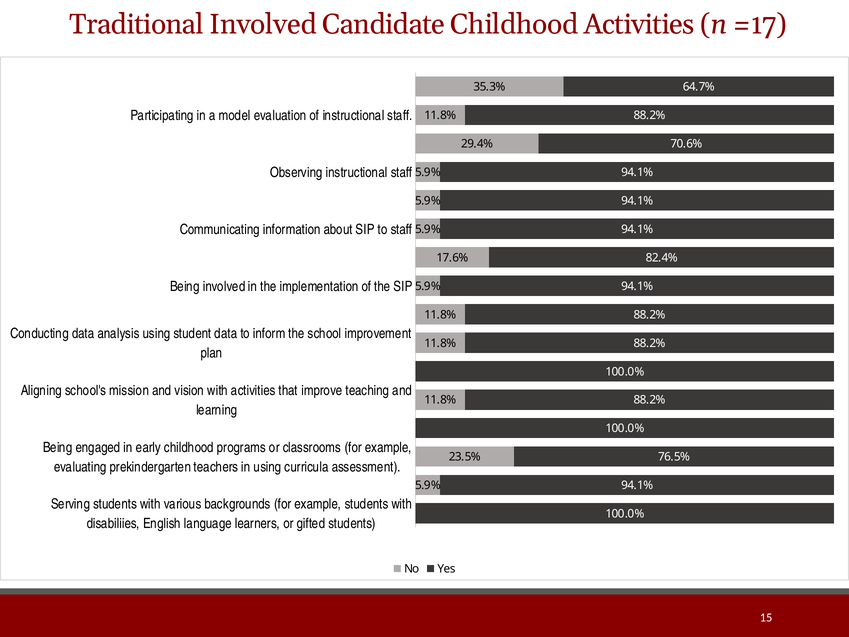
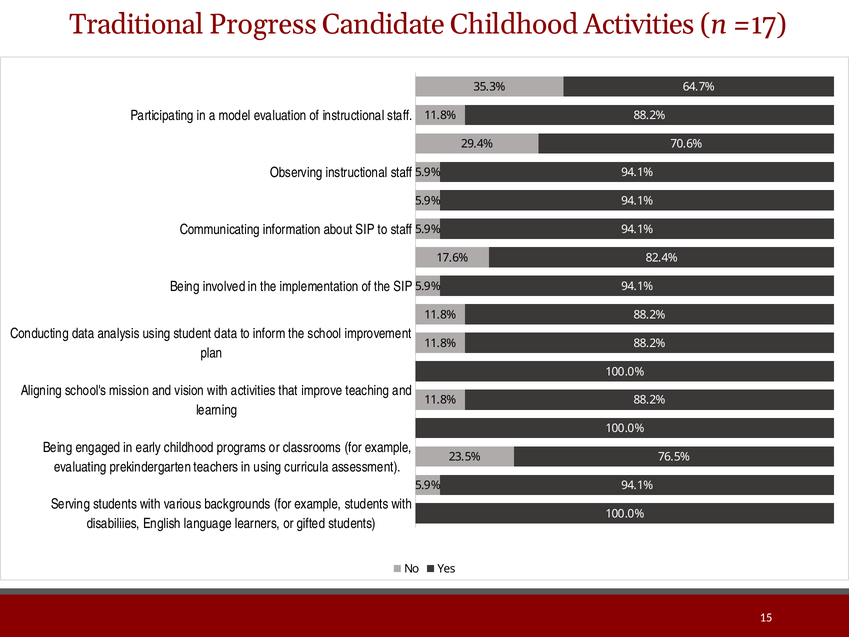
Traditional Involved: Involved -> Progress
